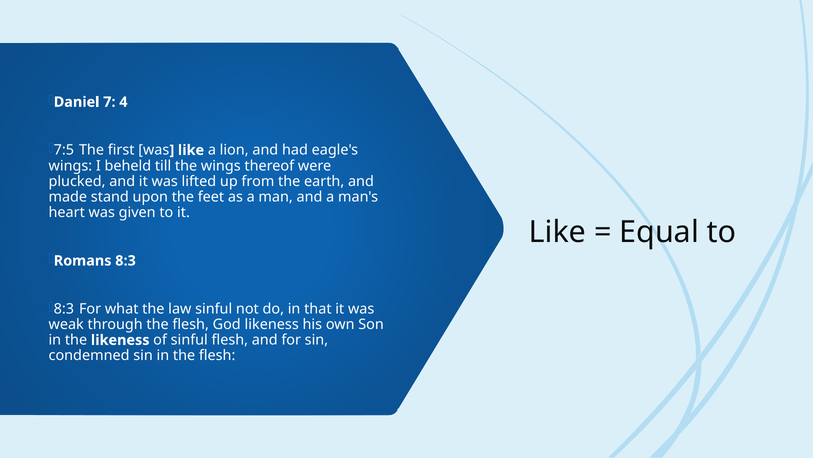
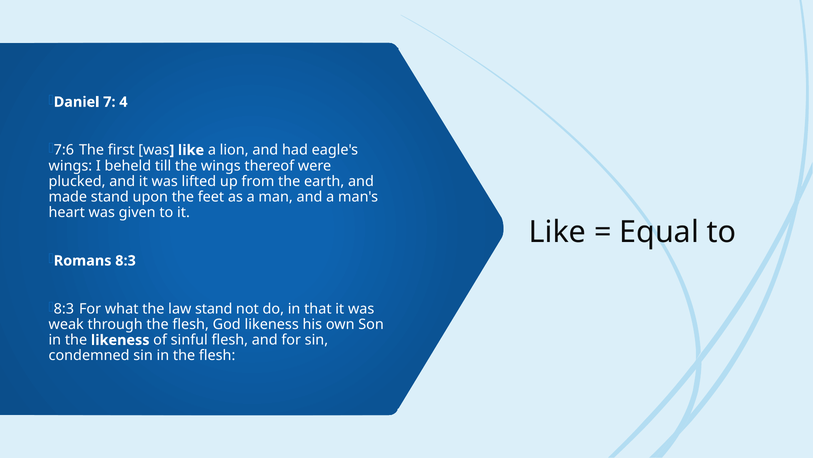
7:5: 7:5 -> 7:6
law sinful: sinful -> stand
